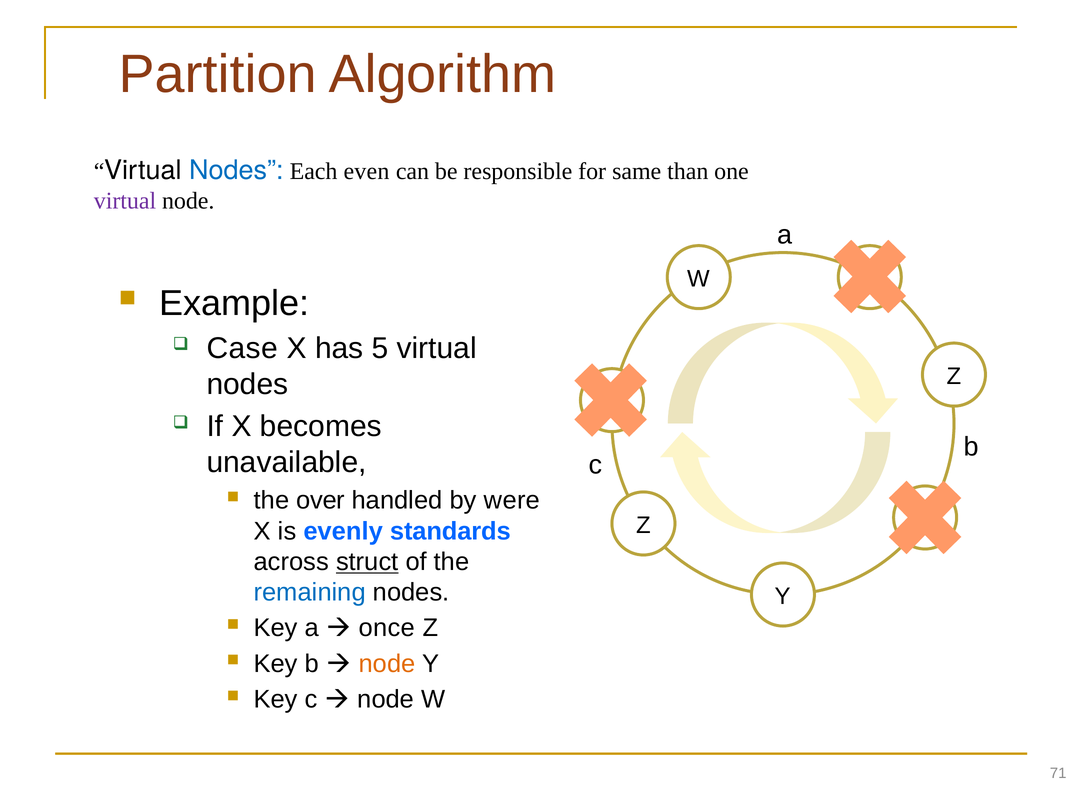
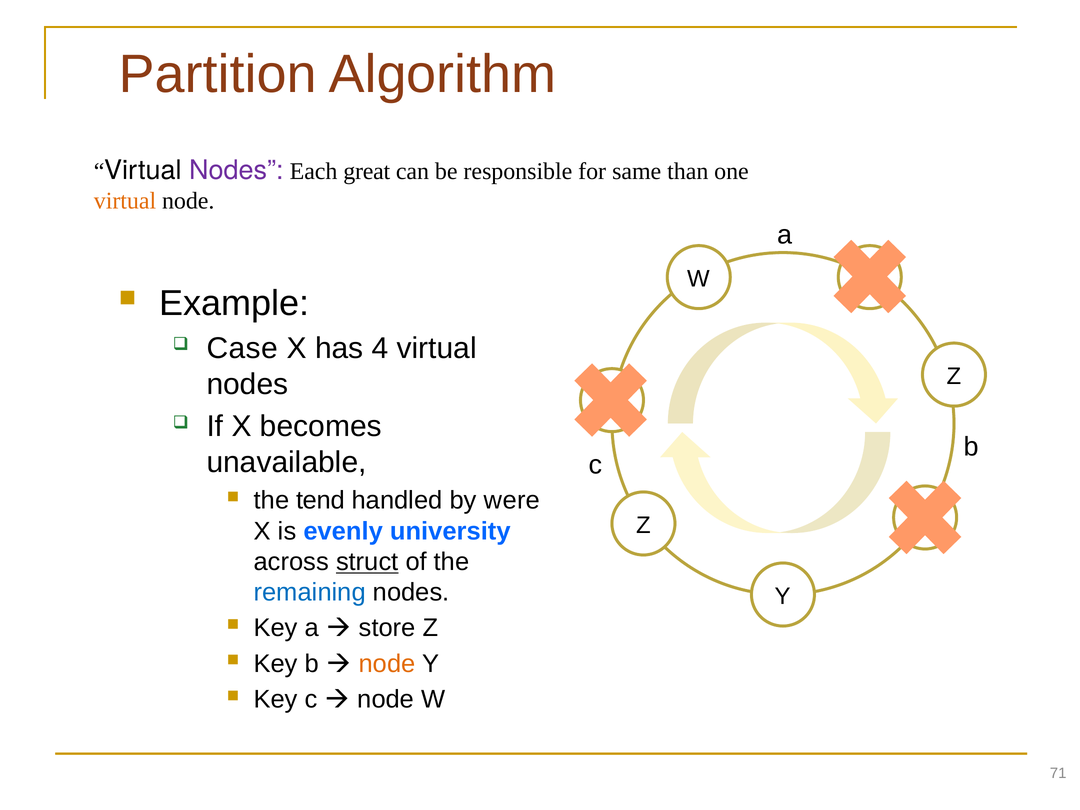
Nodes at (236, 170) colour: blue -> purple
even: even -> great
virtual at (125, 201) colour: purple -> orange
5: 5 -> 4
over: over -> tend
standards: standards -> university
once: once -> store
